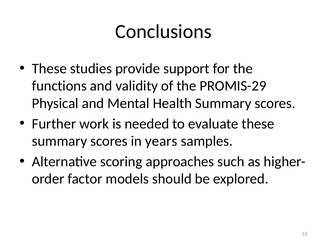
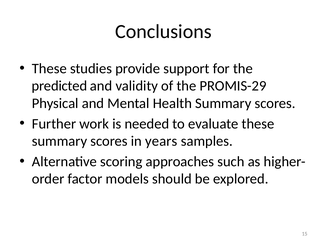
functions: functions -> predicted
